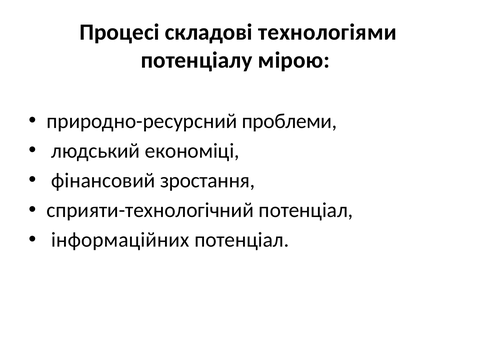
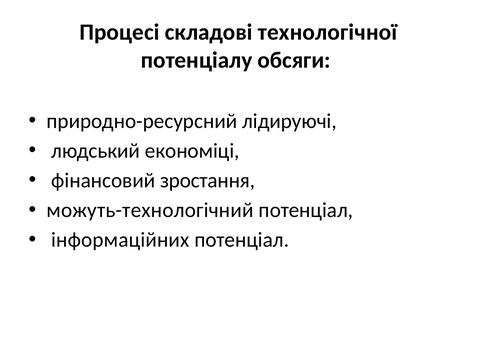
технологіями: технологіями -> технологічної
мірою: мірою -> обсяги
проблеми: проблеми -> лідируючі
сприяти-технологічний: сприяти-технологічний -> можуть-технологічний
